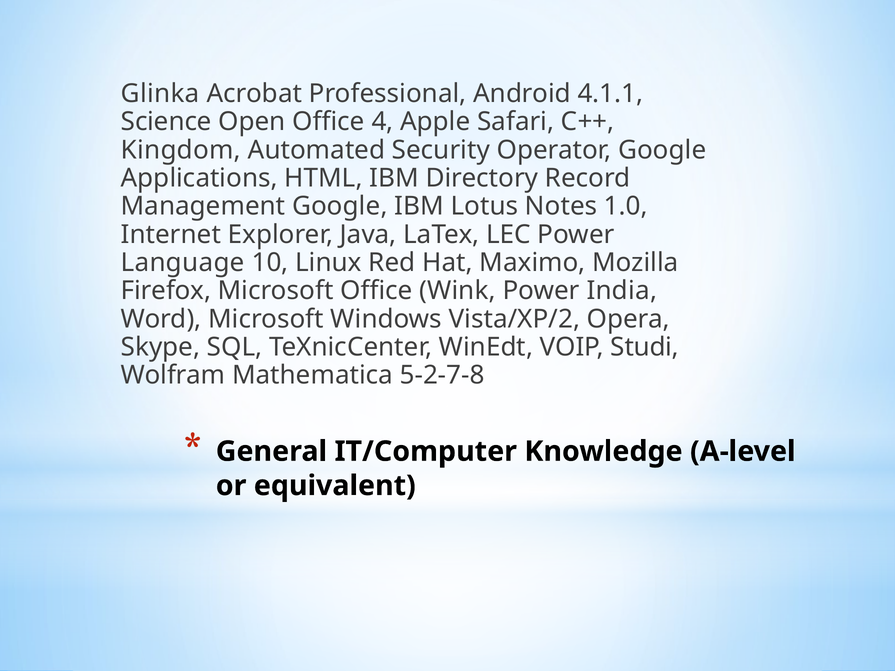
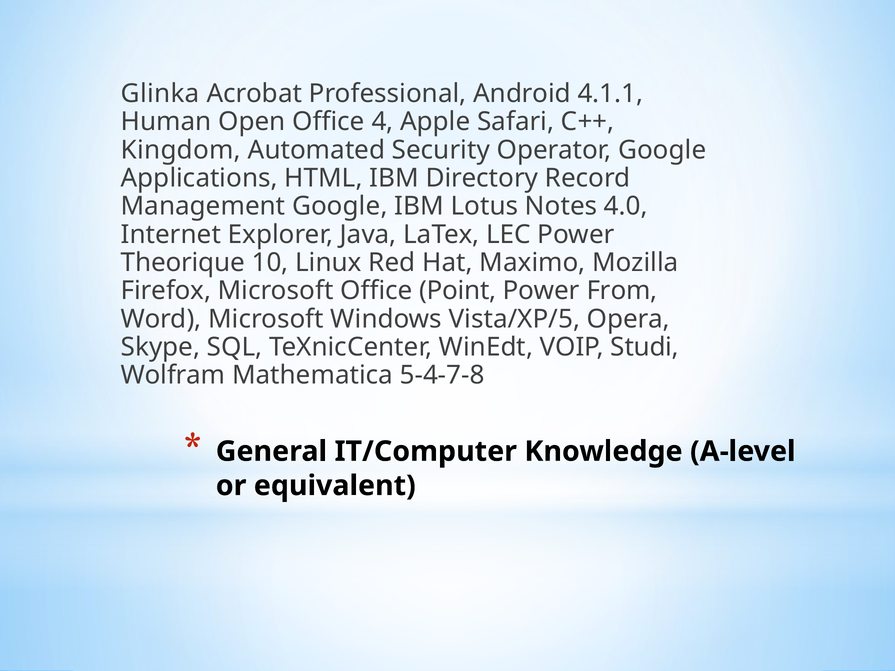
Science: Science -> Human
1.0: 1.0 -> 4.0
Language: Language -> Theorique
Wink: Wink -> Point
India: India -> From
Vista/XP/2: Vista/XP/2 -> Vista/XP/5
5-2-7-8: 5-2-7-8 -> 5-4-7-8
